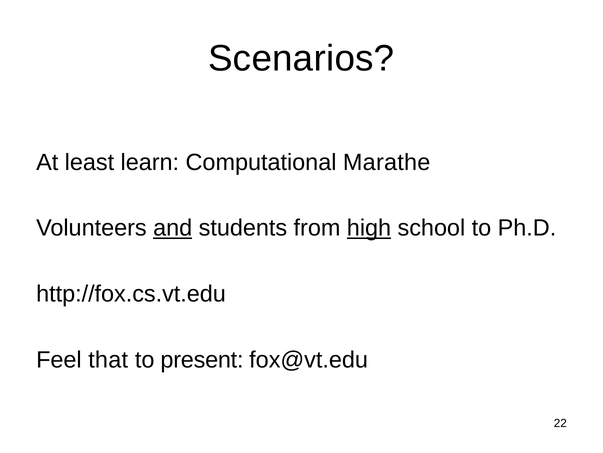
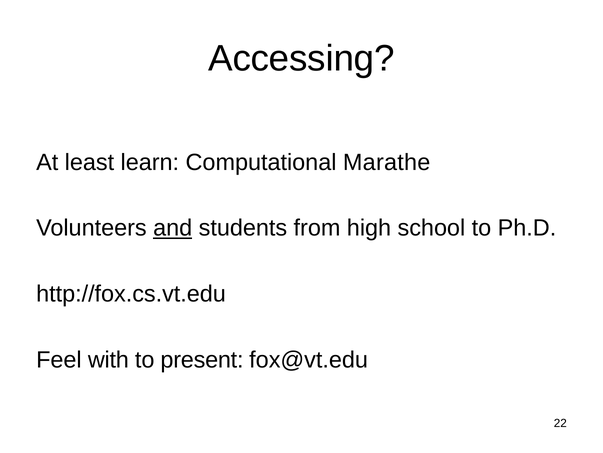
Scenarios: Scenarios -> Accessing
high underline: present -> none
that: that -> with
